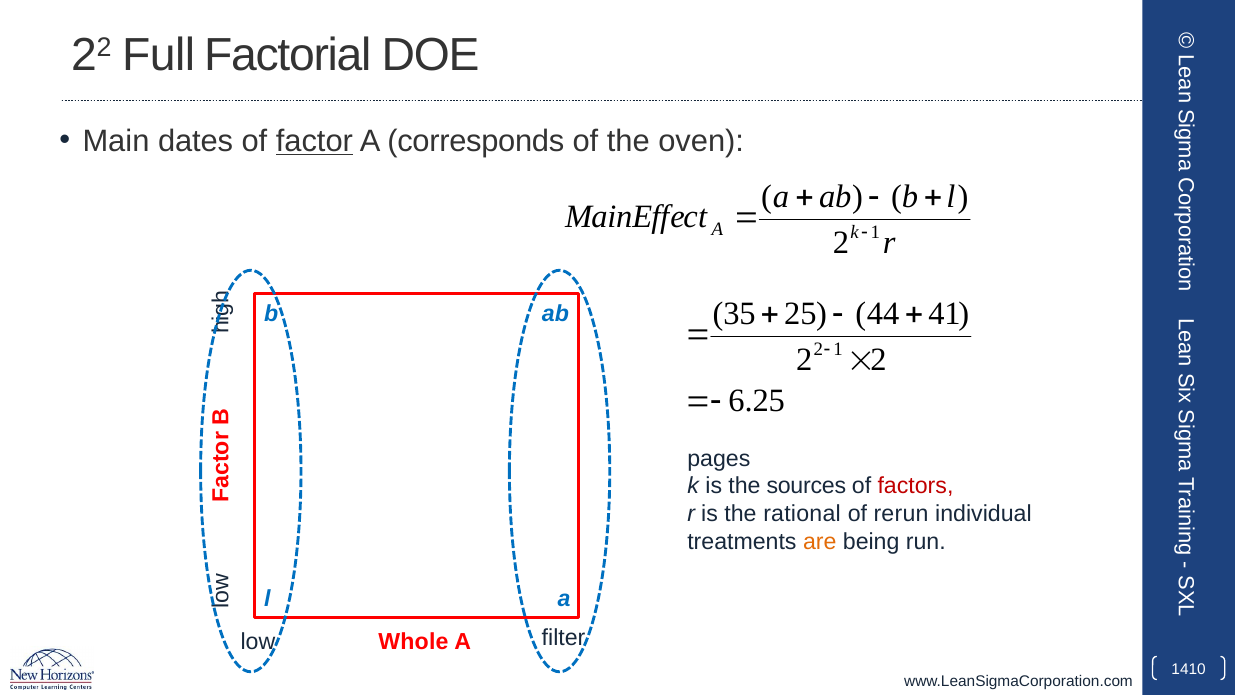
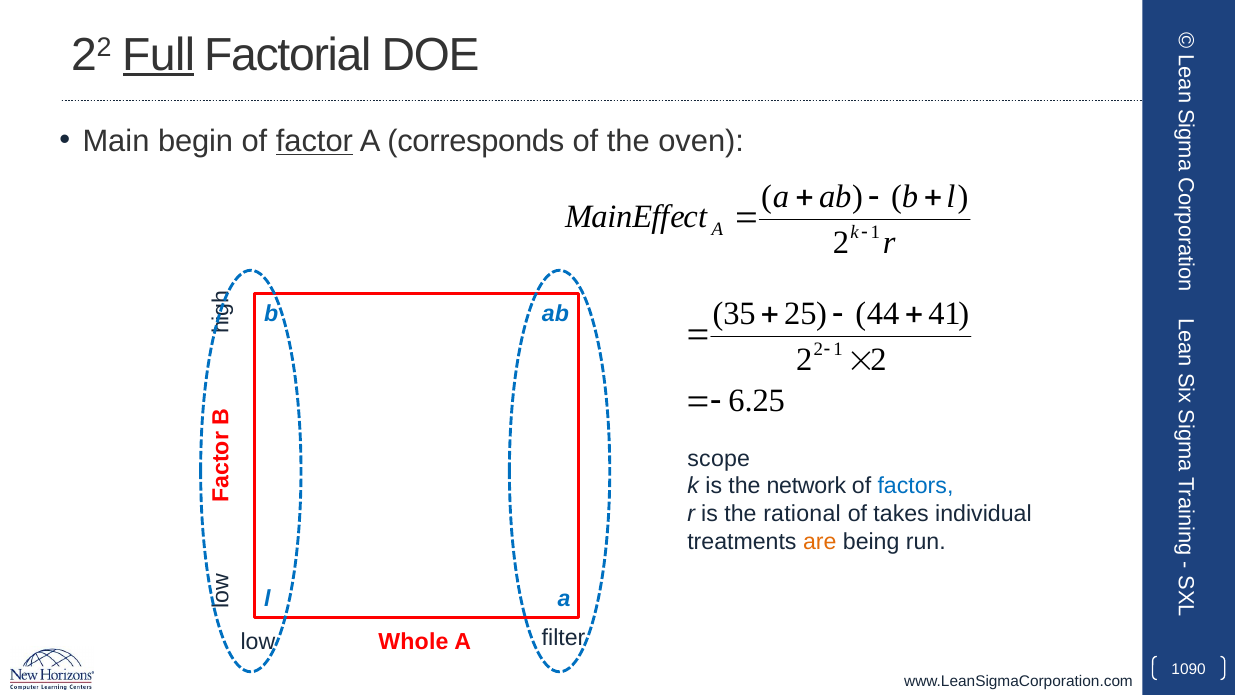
Full underline: none -> present
dates: dates -> begin
pages: pages -> scope
sources: sources -> network
factors colour: red -> blue
rerun: rerun -> takes
1410: 1410 -> 1090
